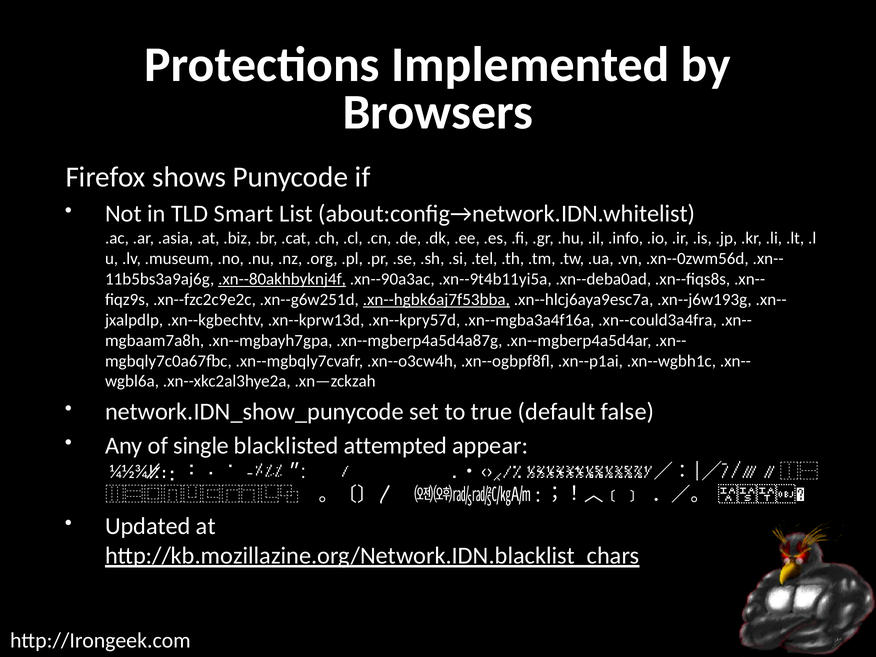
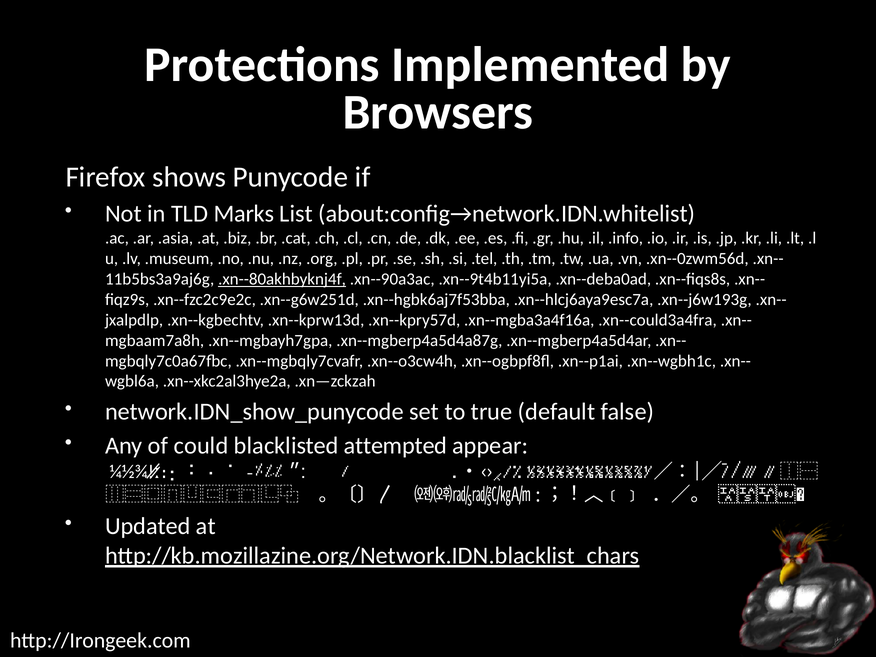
Smart: Smart -> Marks
.xn--hgbk6aj7f53bba underline: present -> none
single: single -> could
